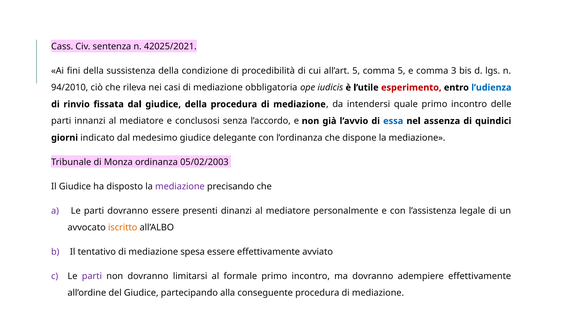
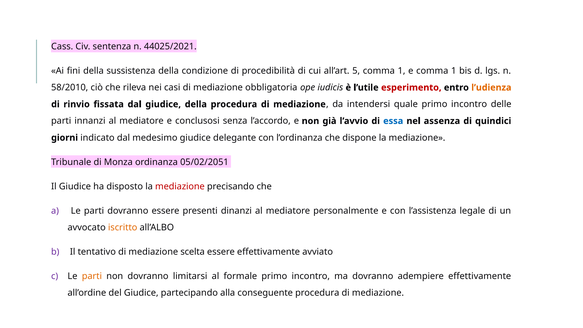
42025/2021: 42025/2021 -> 44025/2021
5 comma 5: 5 -> 1
e comma 3: 3 -> 1
94/2010: 94/2010 -> 58/2010
l’udienza colour: blue -> orange
05/02/2003: 05/02/2003 -> 05/02/2051
mediazione at (180, 186) colour: purple -> red
spesa: spesa -> scelta
parti at (92, 276) colour: purple -> orange
